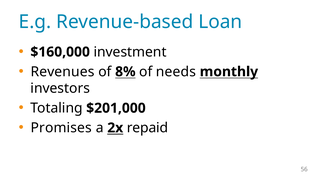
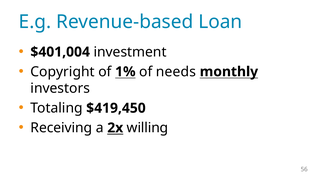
$160,000: $160,000 -> $401,004
Revenues: Revenues -> Copyright
8%: 8% -> 1%
$201,000: $201,000 -> $419,450
Promises: Promises -> Receiving
repaid: repaid -> willing
